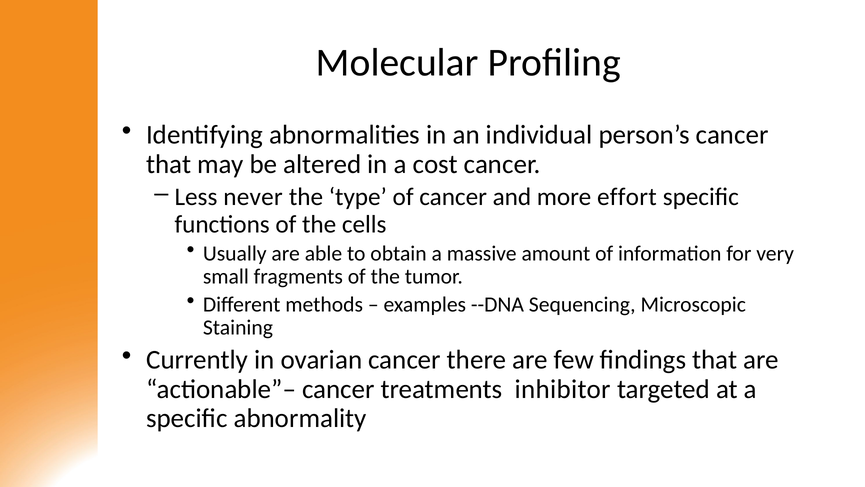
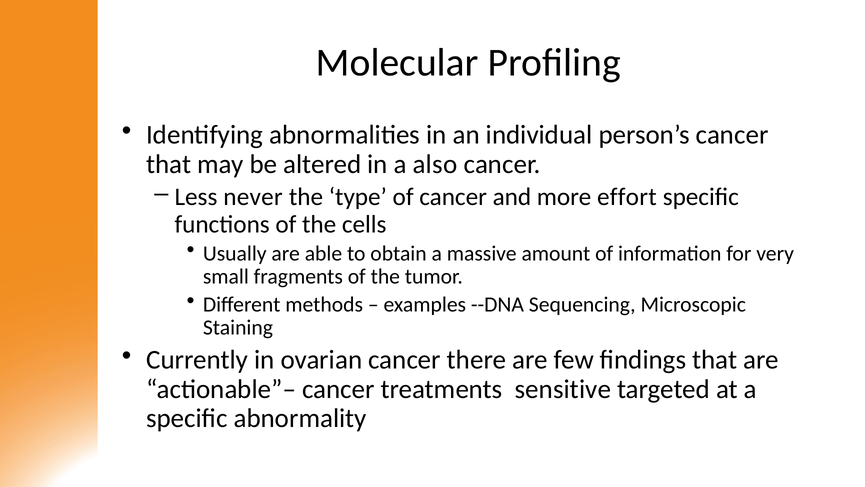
cost: cost -> also
inhibitor: inhibitor -> sensitive
